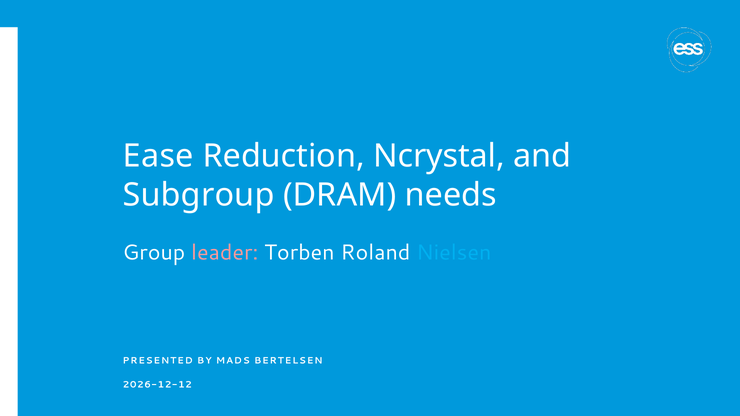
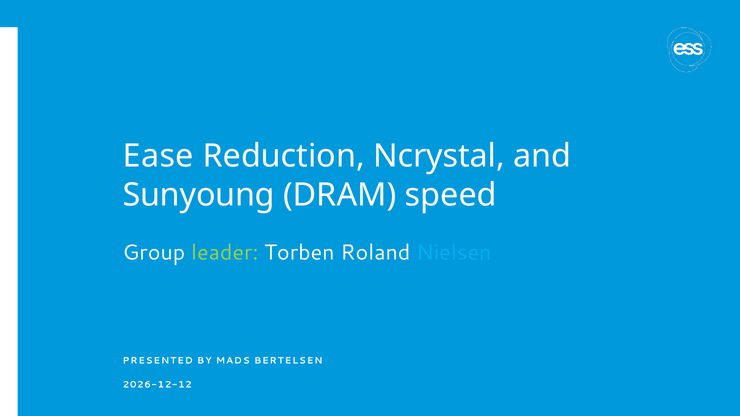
Subgroup: Subgroup -> Sunyoung
needs: needs -> speed
leader colour: pink -> light green
